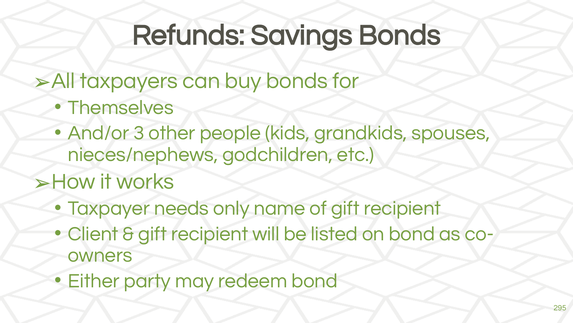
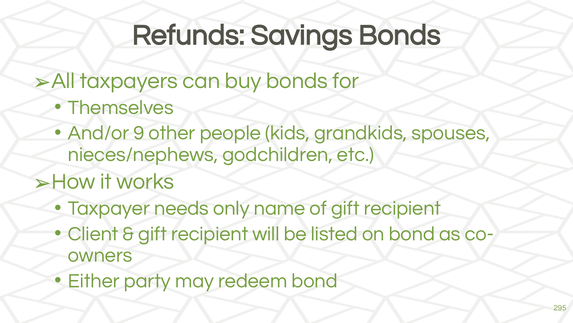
3: 3 -> 9
